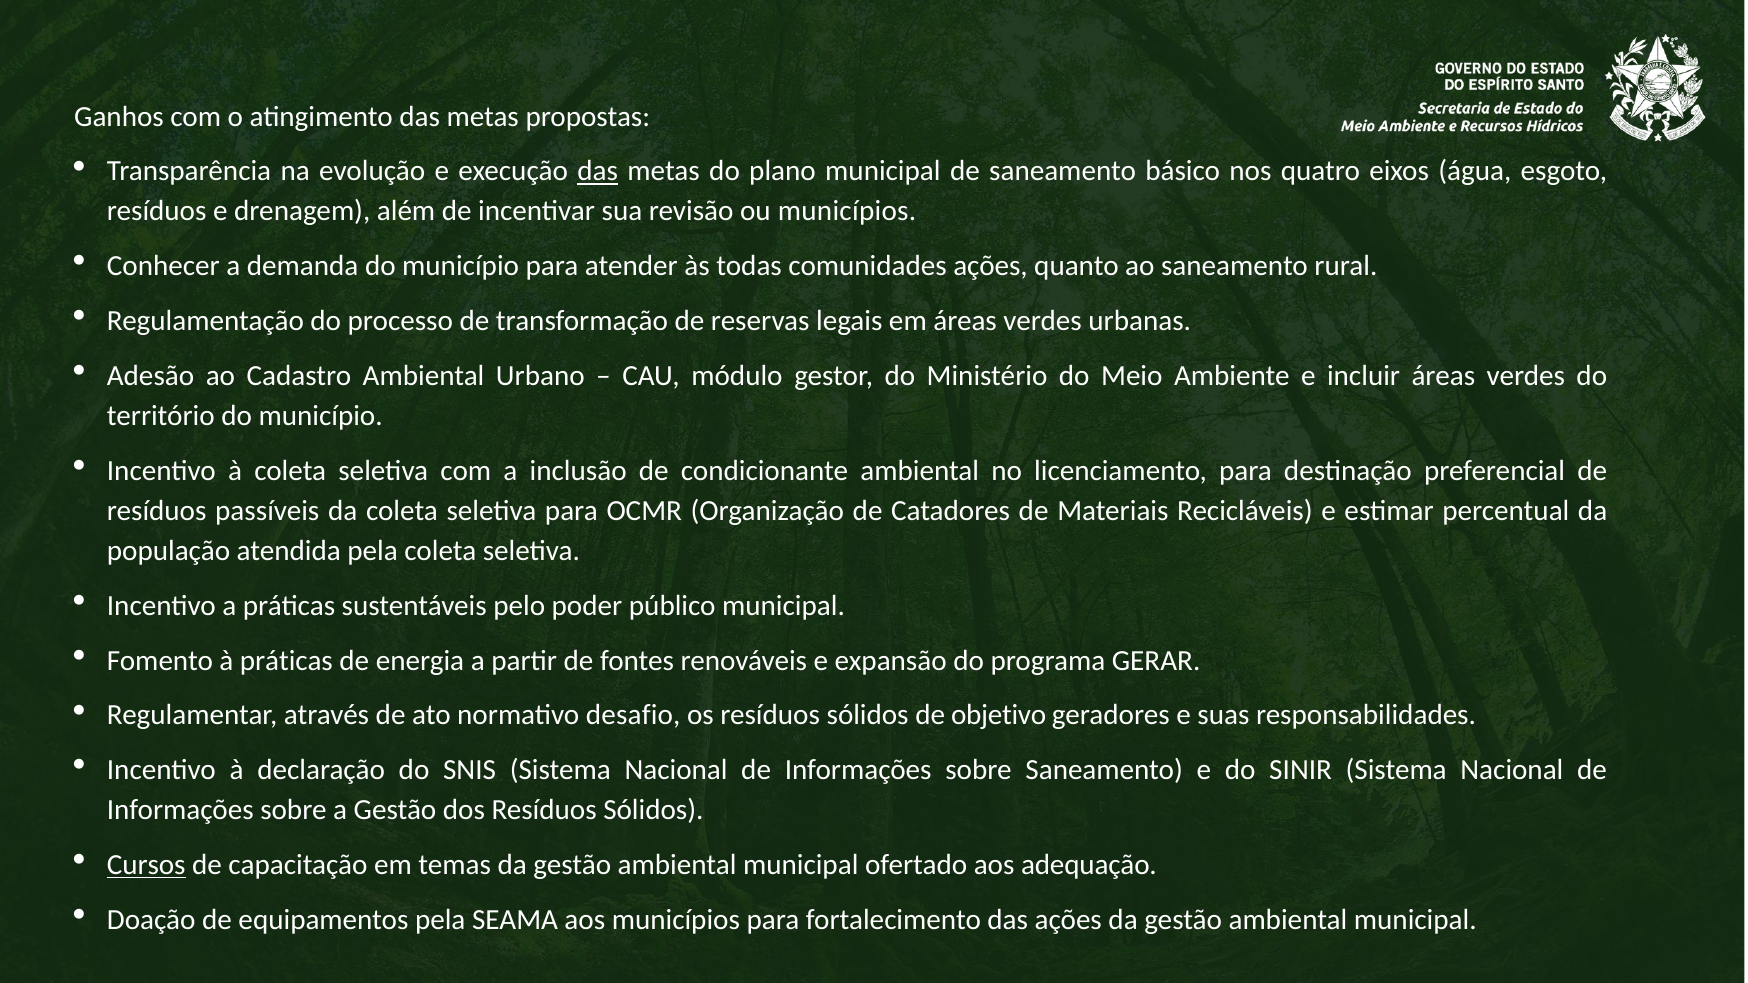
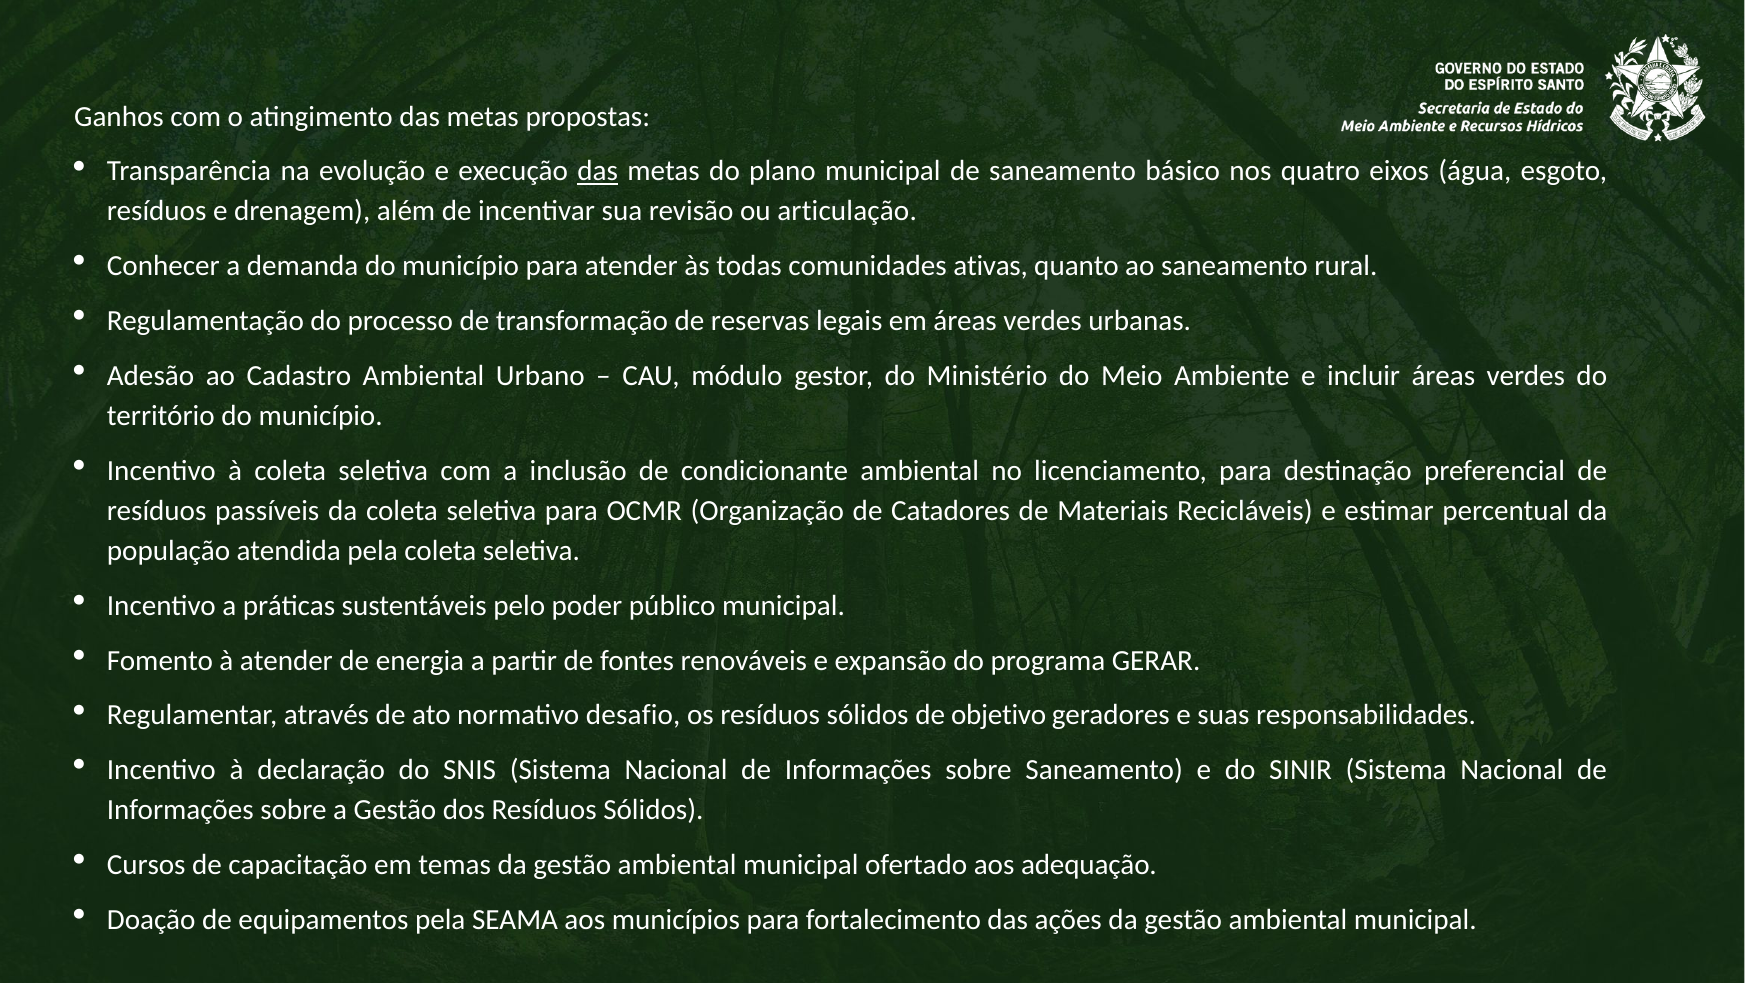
ou municípios: municípios -> articulação
comunidades ações: ações -> ativas
à práticas: práticas -> atender
Cursos underline: present -> none
